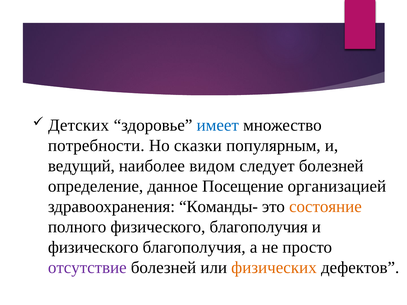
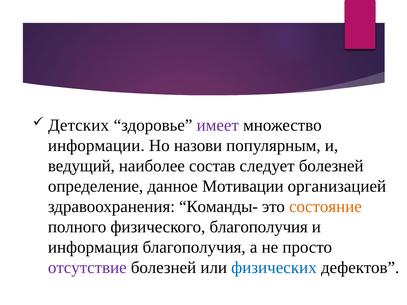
имеет colour: blue -> purple
потребности: потребности -> информации
сказки: сказки -> назови
видом: видом -> состав
Посещение: Посещение -> Мотивации
физического at (93, 247): физического -> информация
физических colour: orange -> blue
